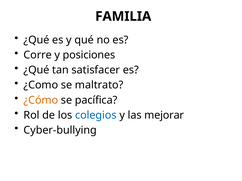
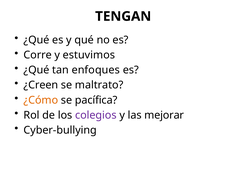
FAMILIA: FAMILIA -> TENGAN
posiciones: posiciones -> estuvimos
satisfacer: satisfacer -> enfoques
¿Como: ¿Como -> ¿Creen
colegios colour: blue -> purple
